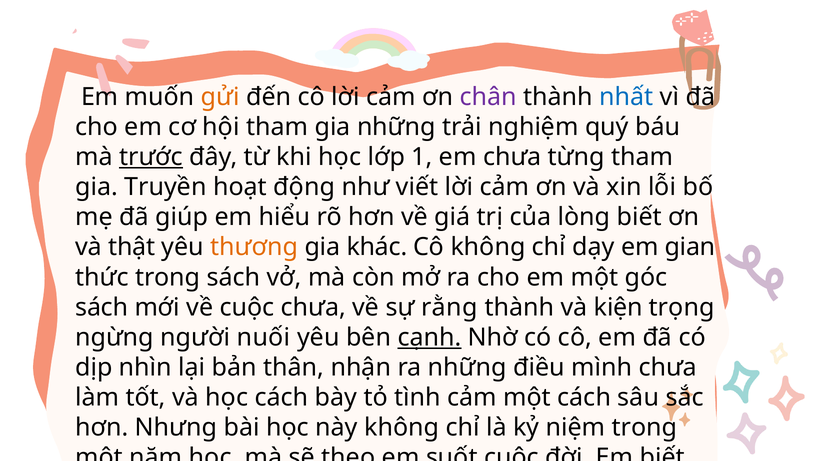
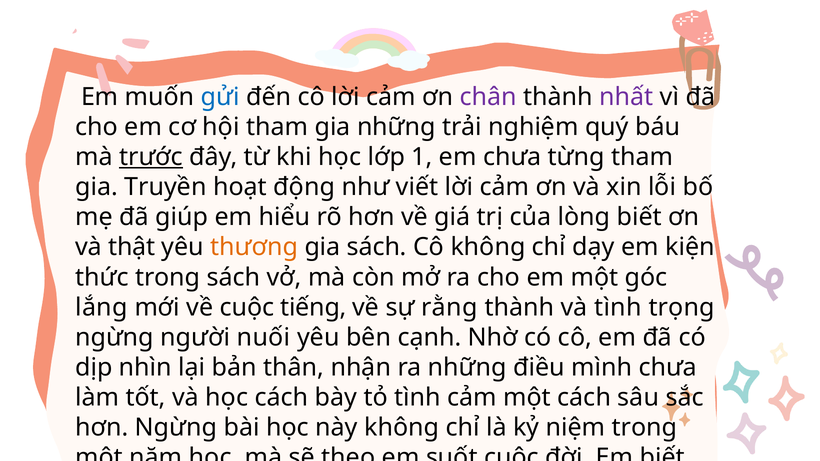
gửi colour: orange -> blue
nhất colour: blue -> purple
gia khác: khác -> sách
em gian: gian -> kiện
sách at (102, 307): sách -> lắng
cuộc chưa: chưa -> tiếng
và kiện: kiện -> tình
cạnh underline: present -> none
hơn Nhưng: Nhưng -> Ngừng
